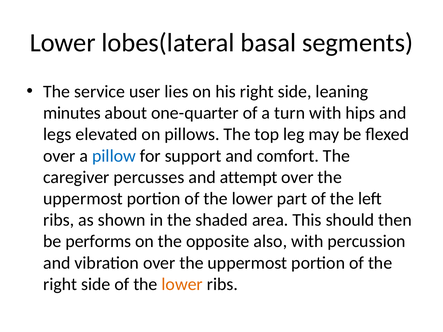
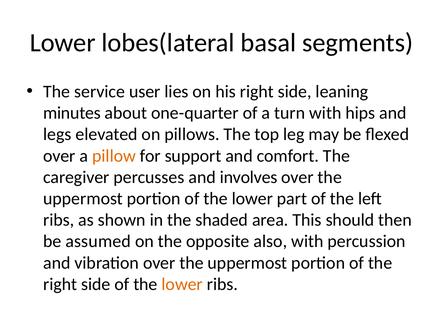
pillow colour: blue -> orange
attempt: attempt -> involves
performs: performs -> assumed
